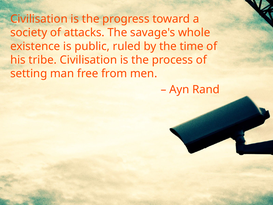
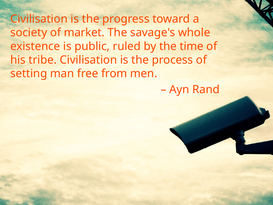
attacks: attacks -> market
